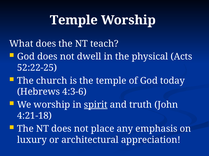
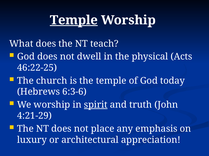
Temple at (74, 20) underline: none -> present
52:22-25: 52:22-25 -> 46:22-25
4:3-6: 4:3-6 -> 6:3-6
4:21-18: 4:21-18 -> 4:21-29
